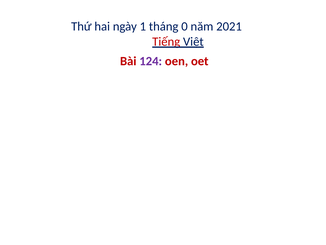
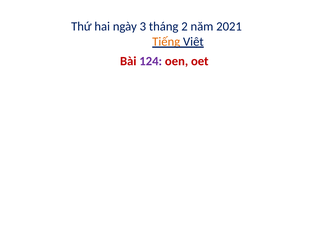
1: 1 -> 3
0: 0 -> 2
Tiếng colour: red -> orange
